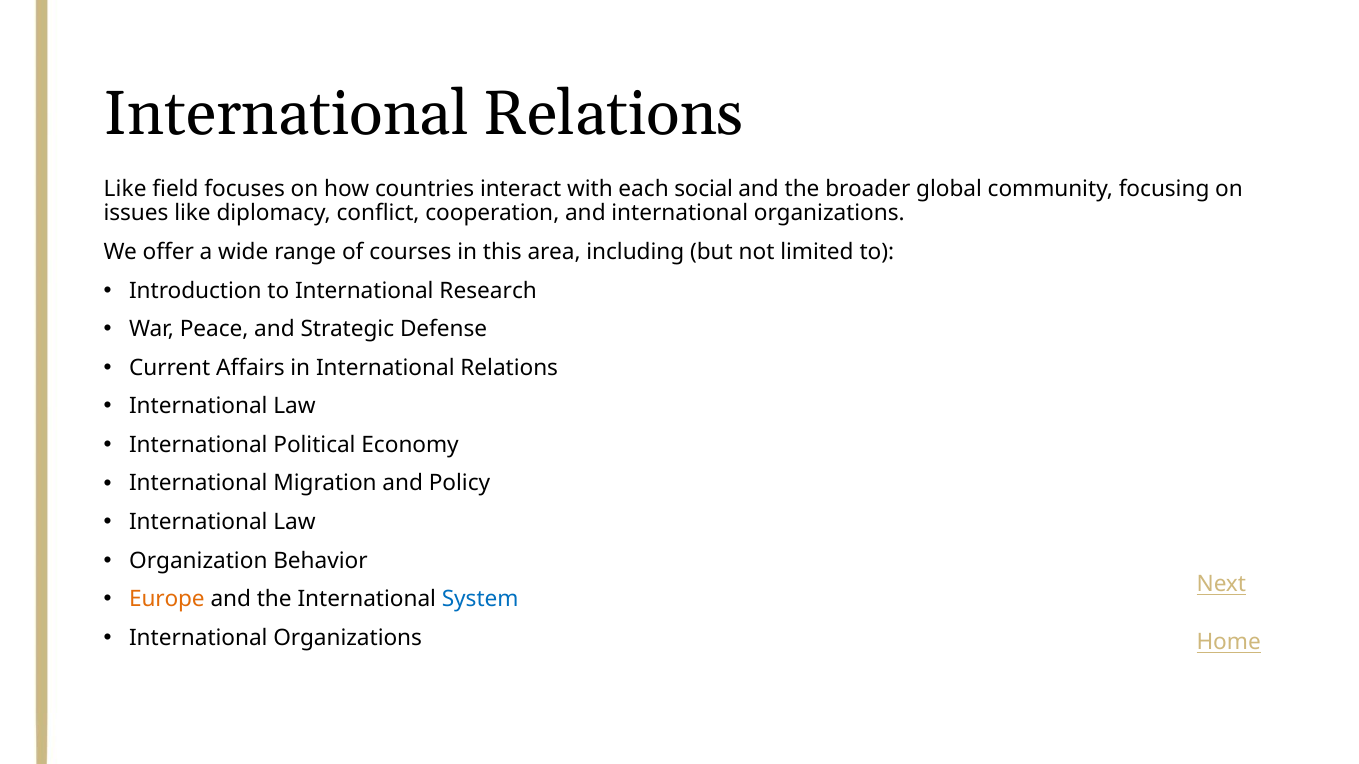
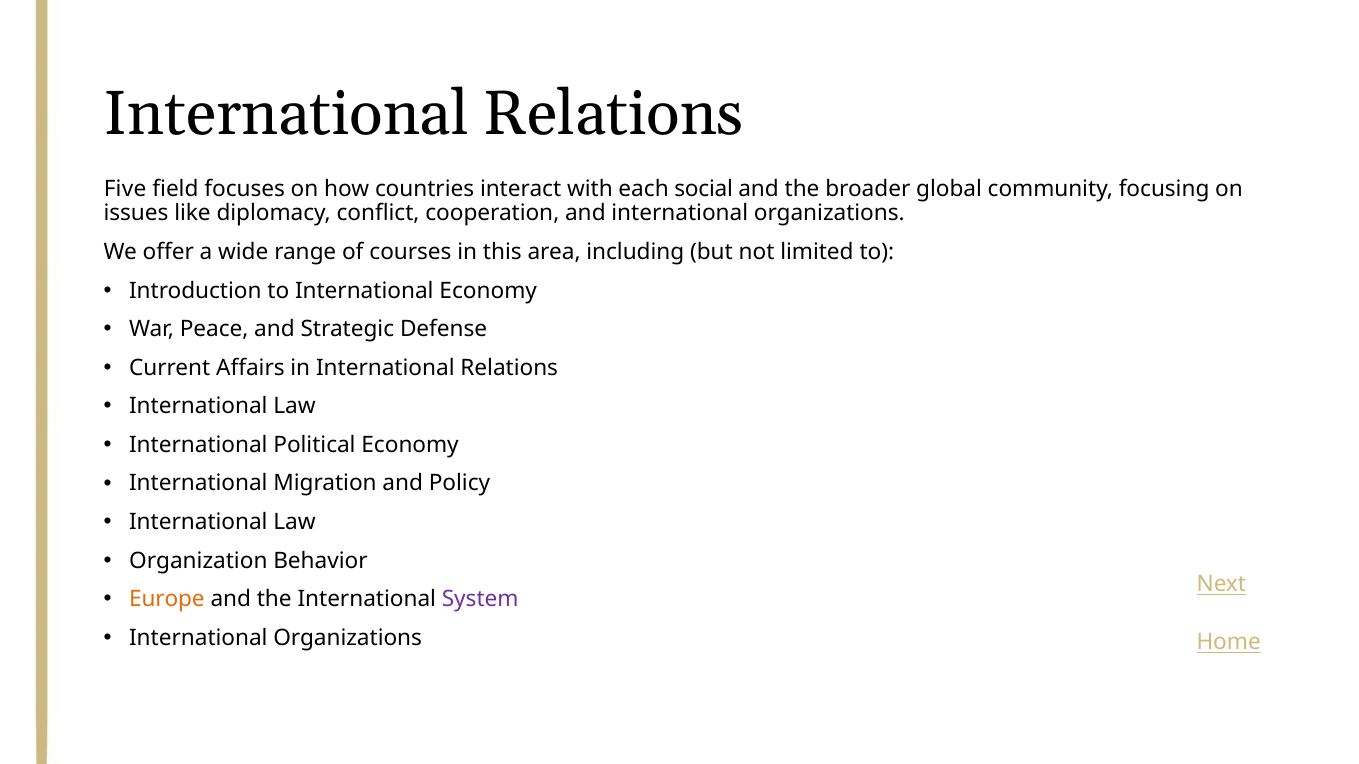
Like at (125, 189): Like -> Five
International Research: Research -> Economy
System colour: blue -> purple
